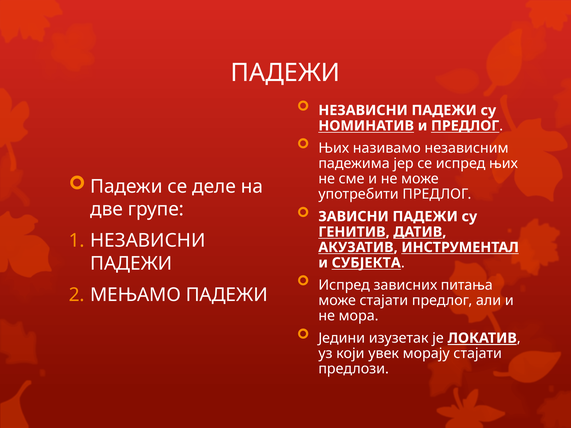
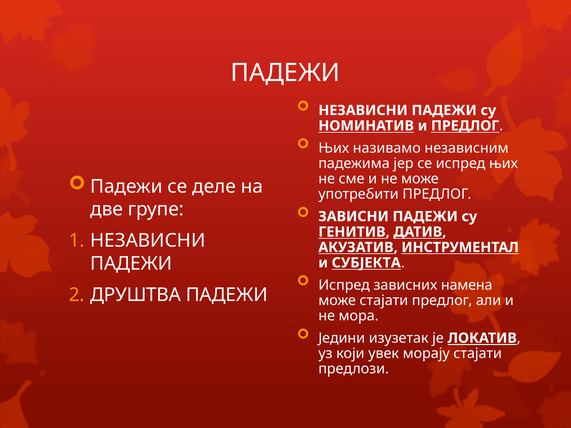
питања: питања -> намена
МЕЊАМО: МЕЊАМО -> ДРУШТВА
